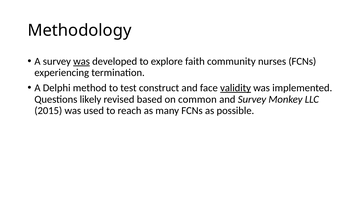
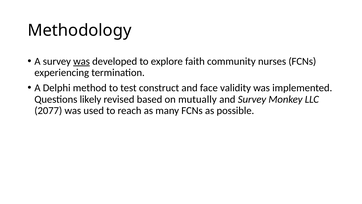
validity underline: present -> none
common: common -> mutually
2015: 2015 -> 2077
